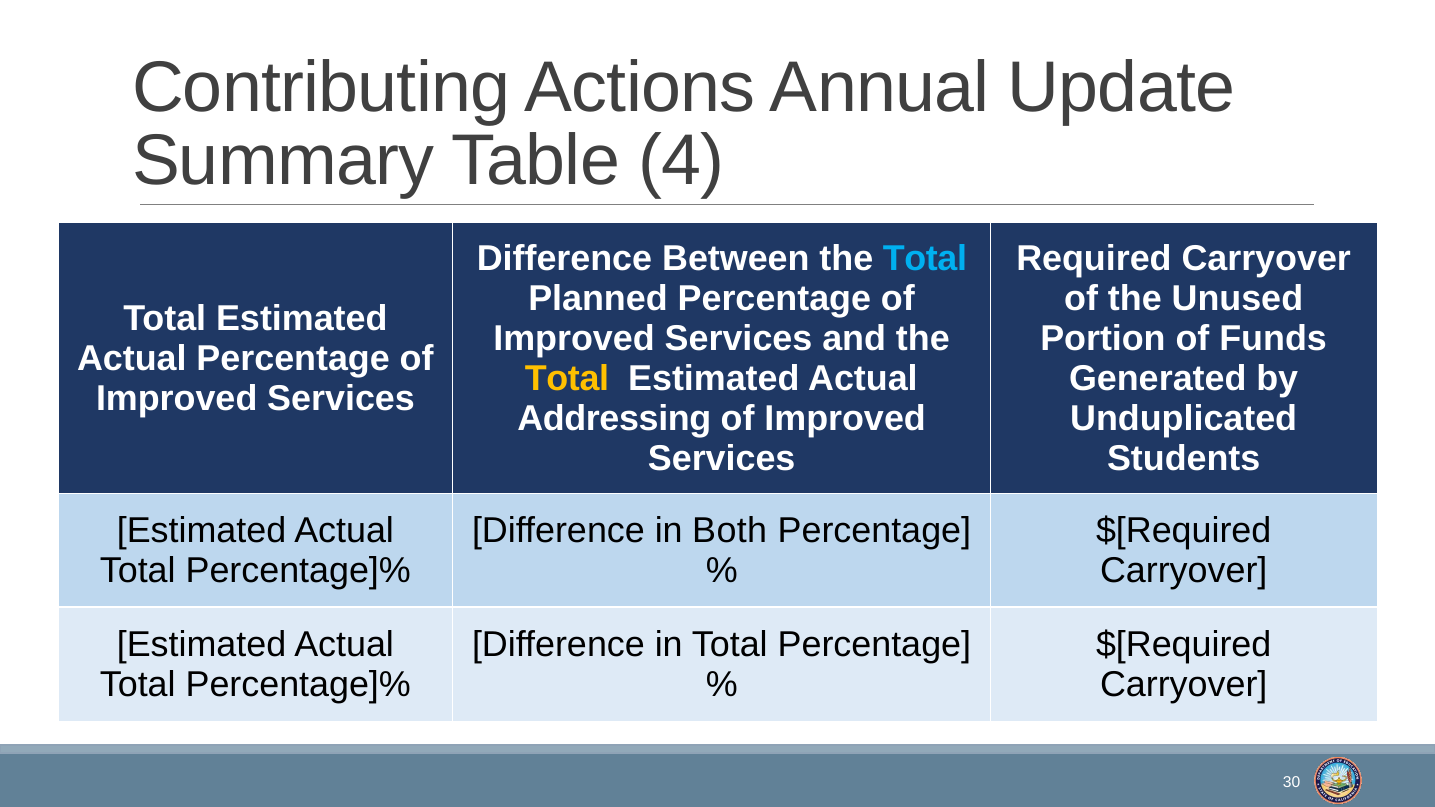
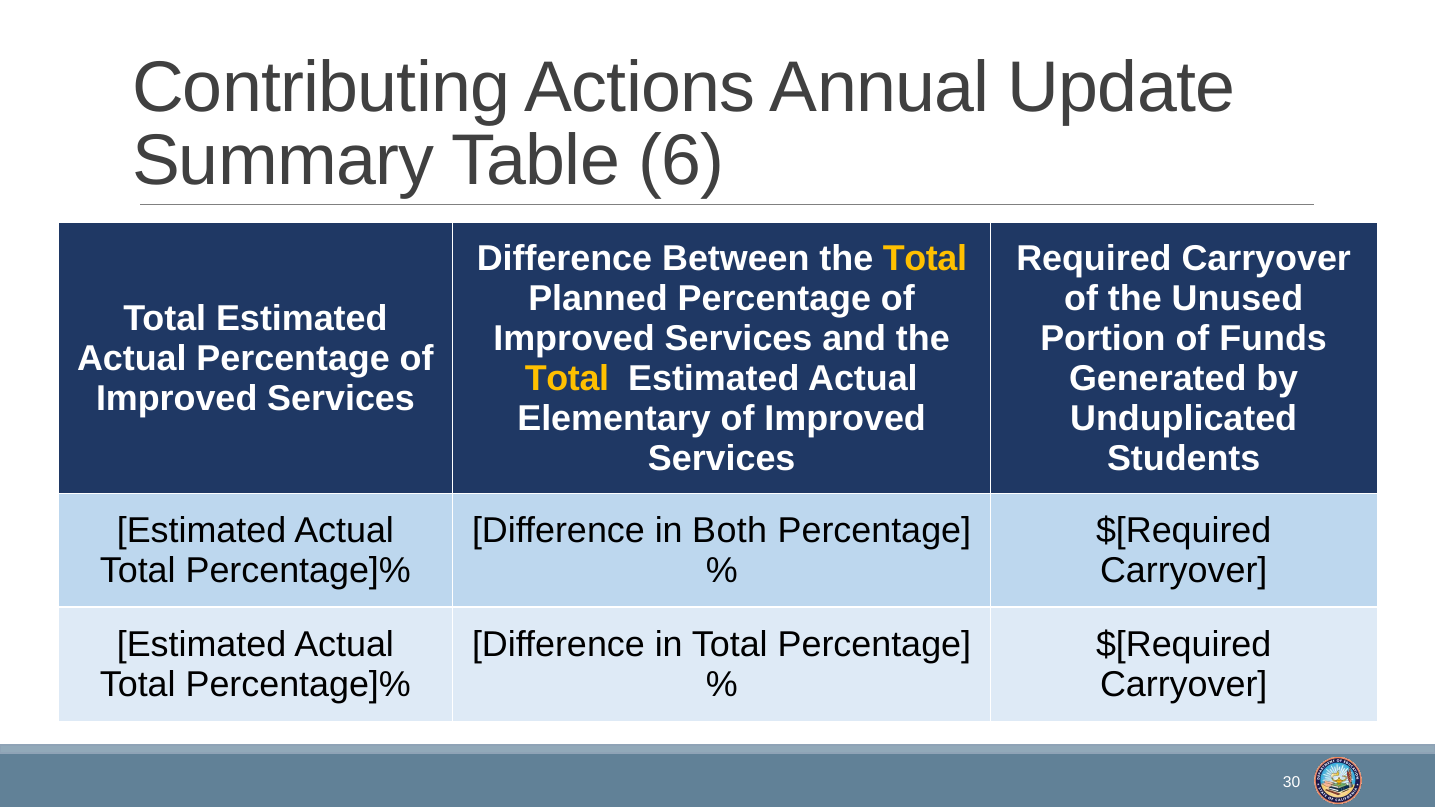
4: 4 -> 6
Total at (925, 259) colour: light blue -> yellow
Addressing: Addressing -> Elementary
